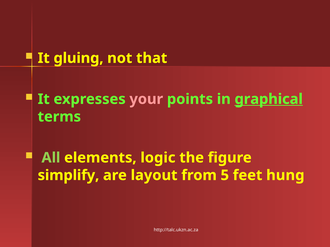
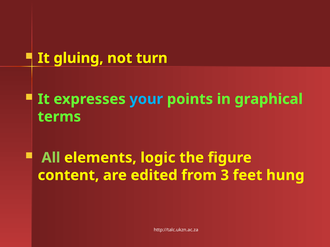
that: that -> turn
your colour: pink -> light blue
graphical underline: present -> none
simplify: simplify -> content
layout: layout -> edited
5: 5 -> 3
